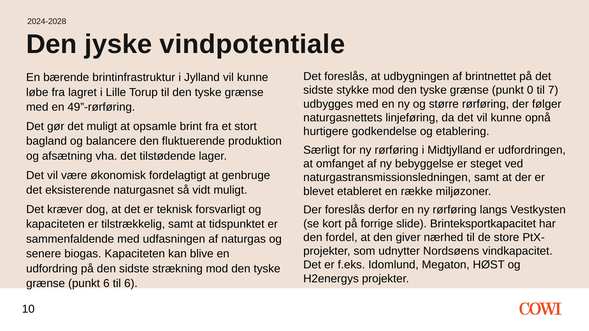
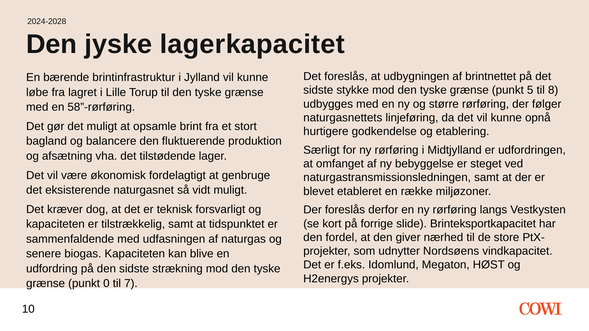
vindpotentiale: vindpotentiale -> lagerkapacitet
0: 0 -> 5
7: 7 -> 8
49”-rørføring: 49”-rørføring -> 58”-rørføring
punkt 6: 6 -> 0
til 6: 6 -> 7
